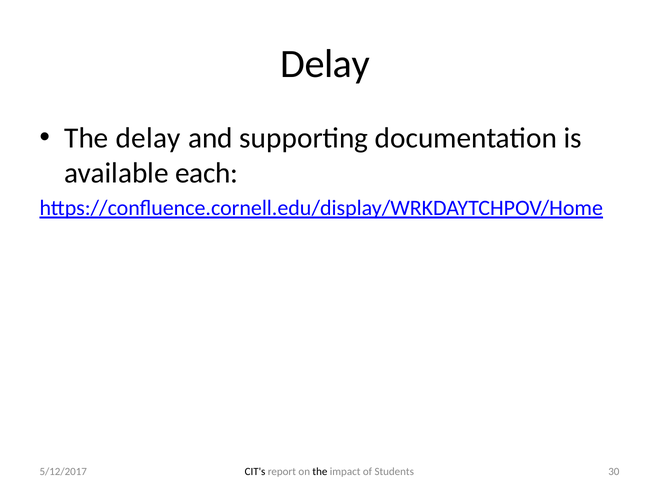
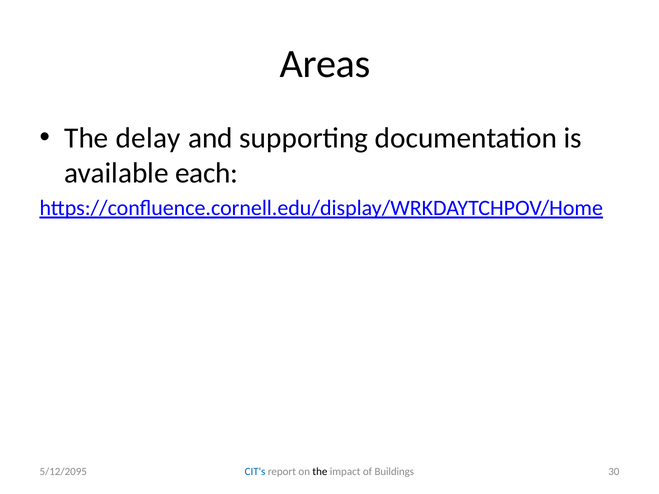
Delay at (325, 64): Delay -> Areas
CIT's colour: black -> blue
Students: Students -> Buildings
5/12/2017: 5/12/2017 -> 5/12/2095
